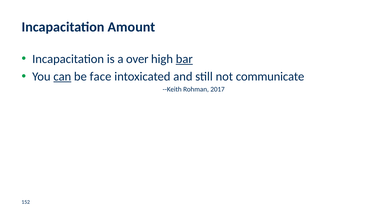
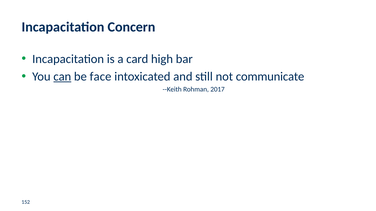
Amount: Amount -> Concern
over: over -> card
bar underline: present -> none
